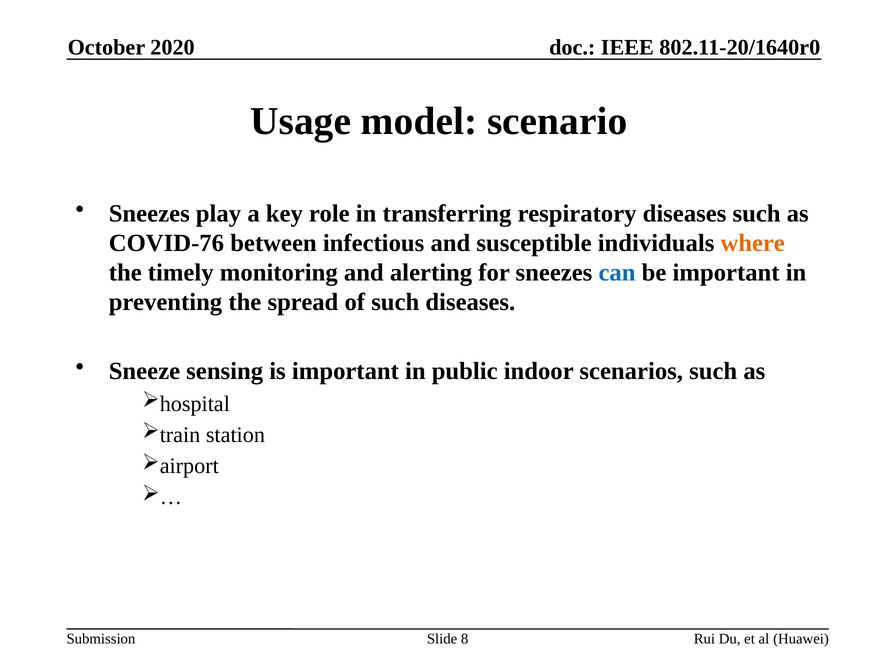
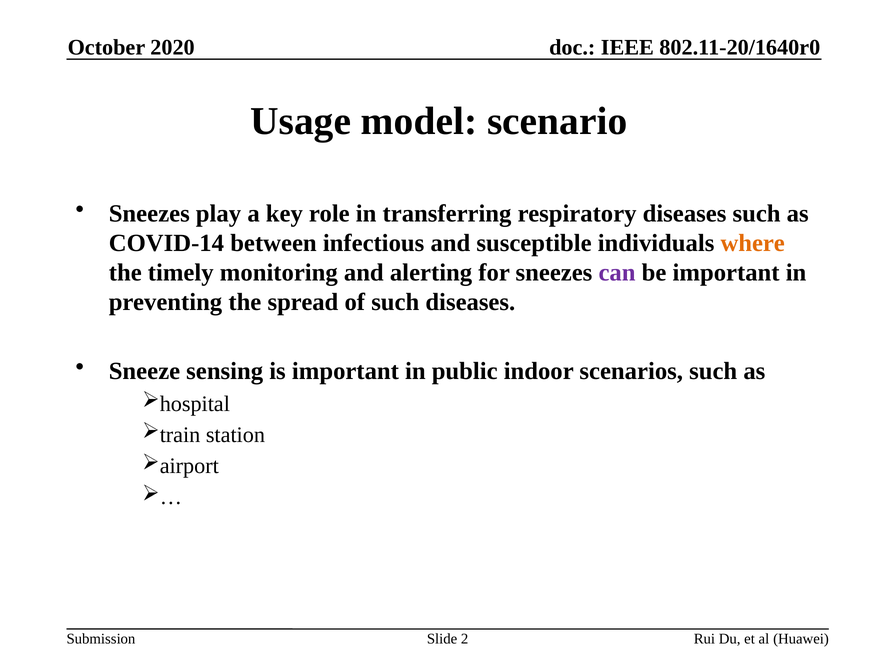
COVID-76: COVID-76 -> COVID-14
can colour: blue -> purple
8: 8 -> 2
